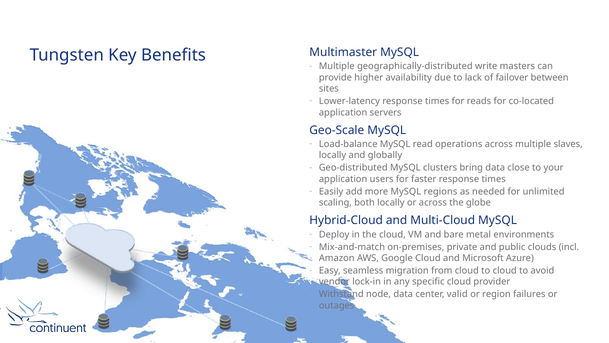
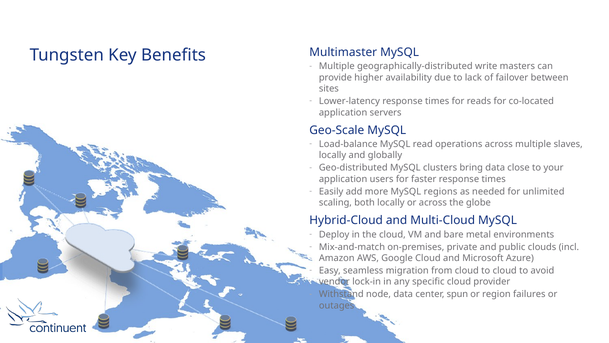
valid: valid -> spun
